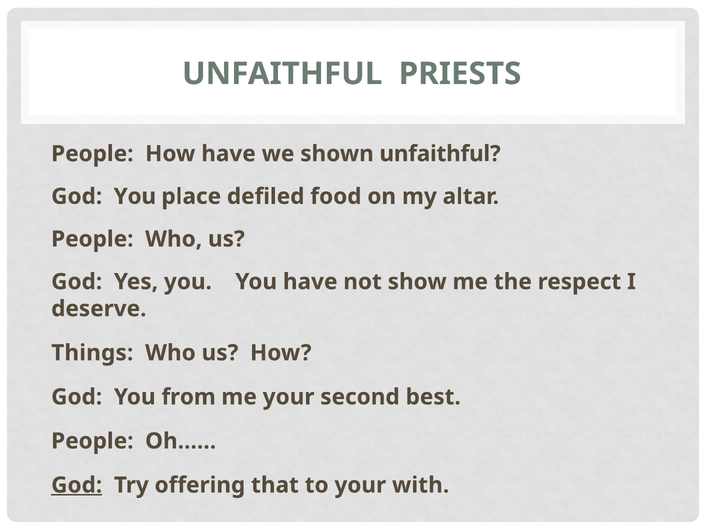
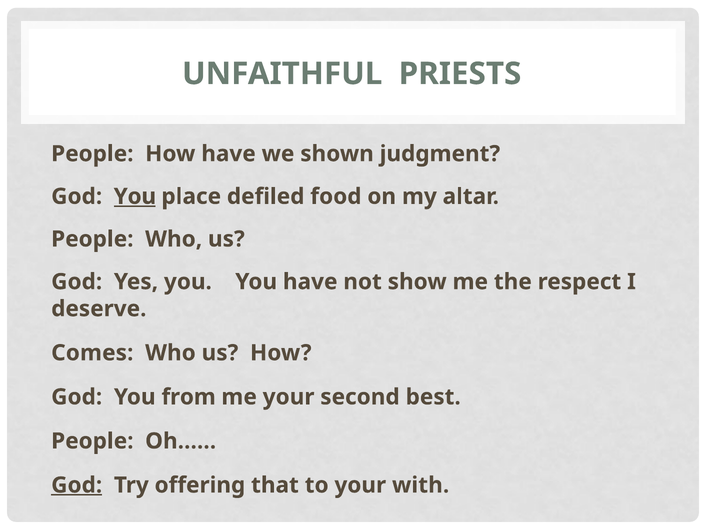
shown unfaithful: unfaithful -> judgment
You at (135, 197) underline: none -> present
Things: Things -> Comes
